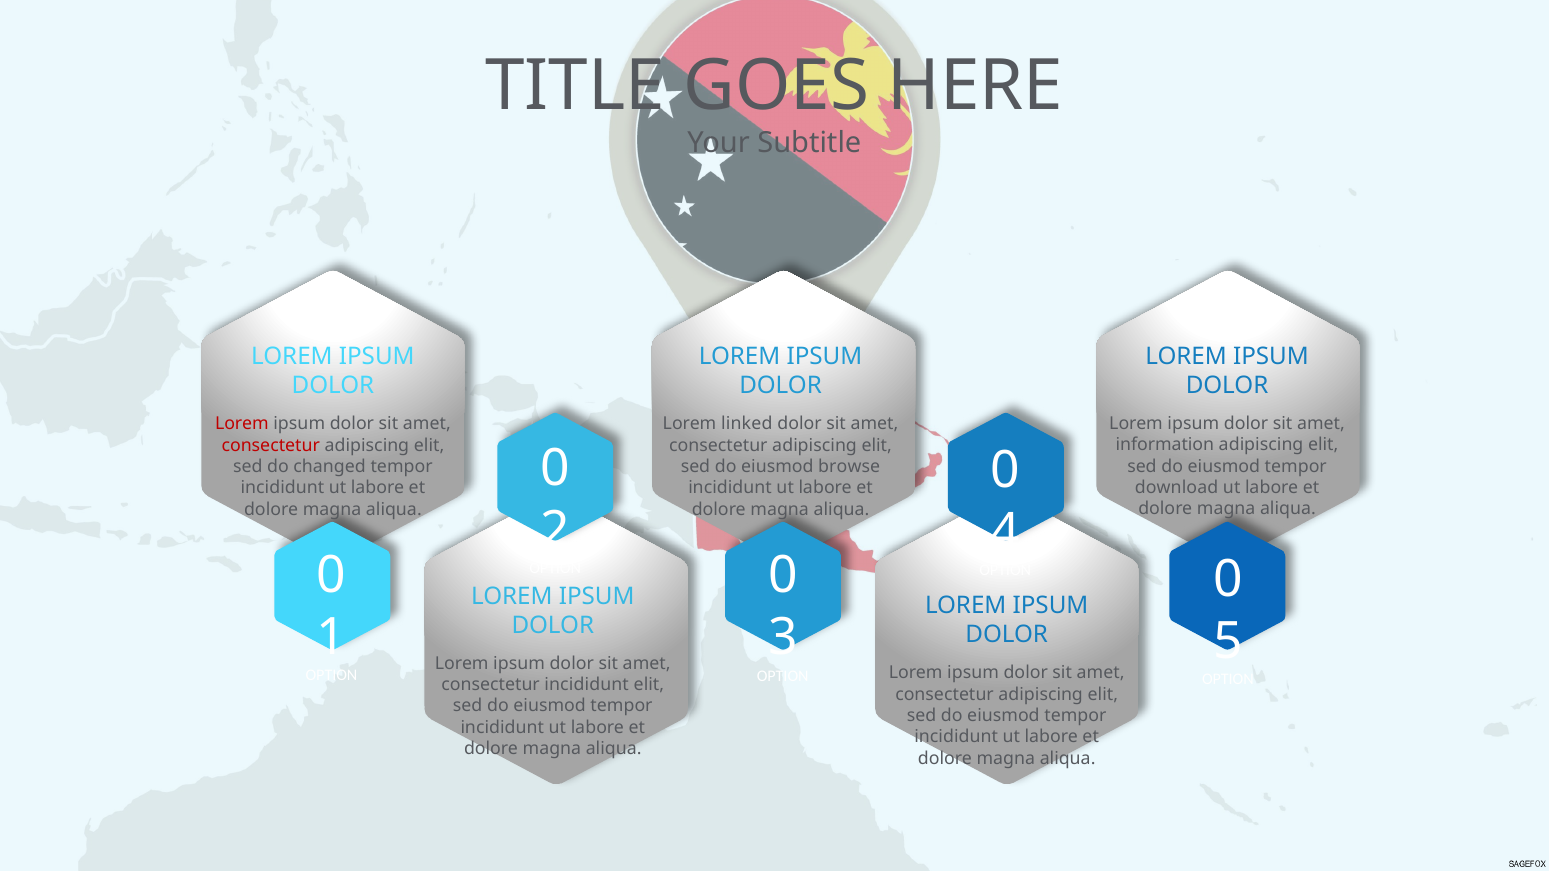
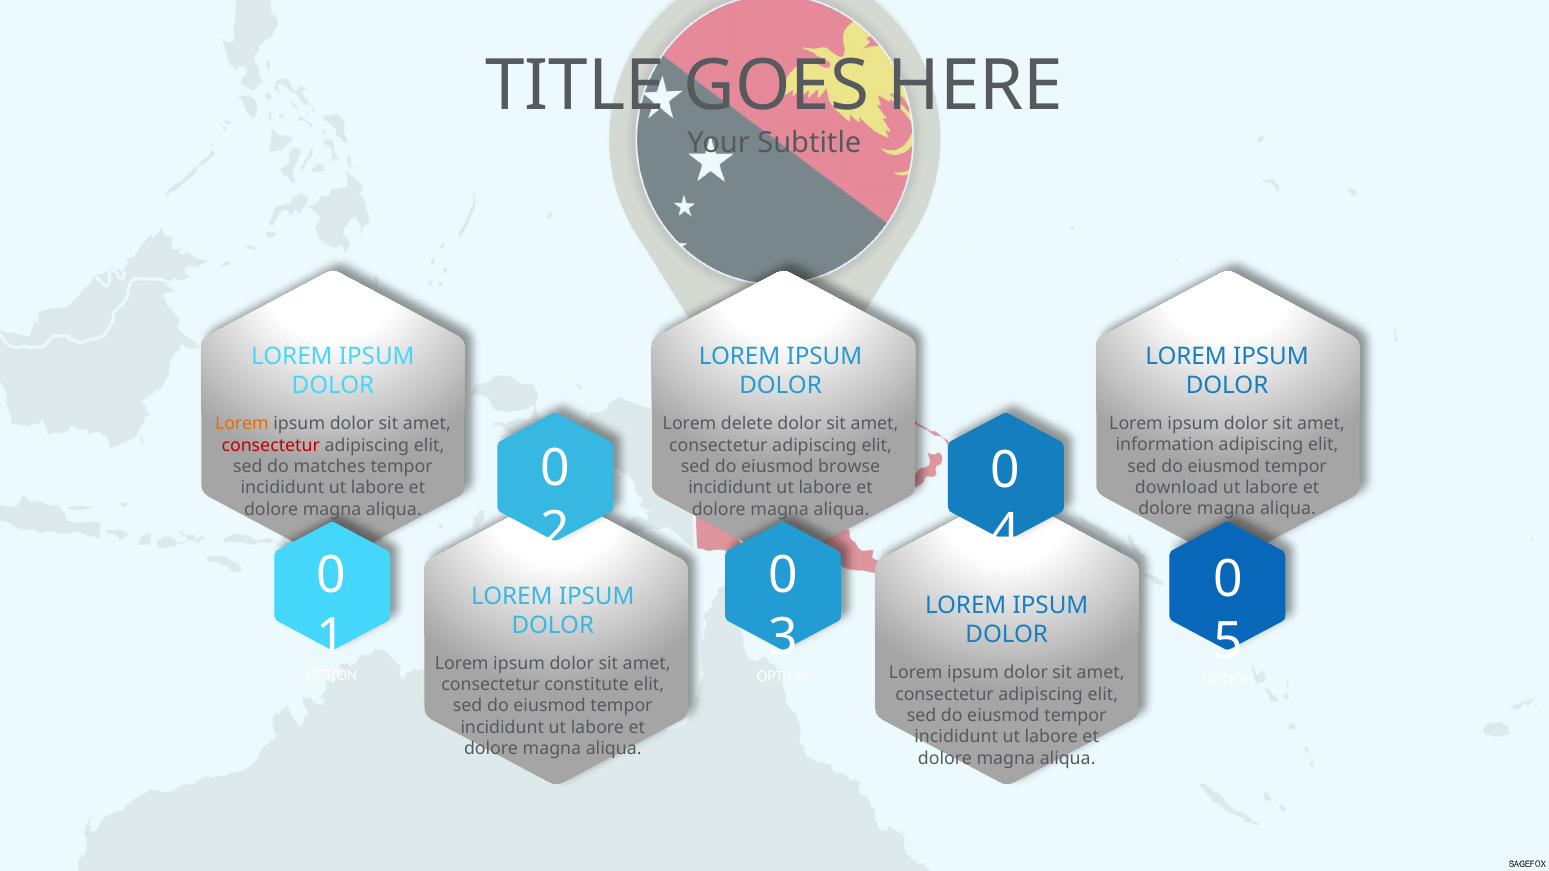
Lorem at (242, 424) colour: red -> orange
linked: linked -> delete
changed: changed -> matches
consectetur incididunt: incididunt -> constitute
